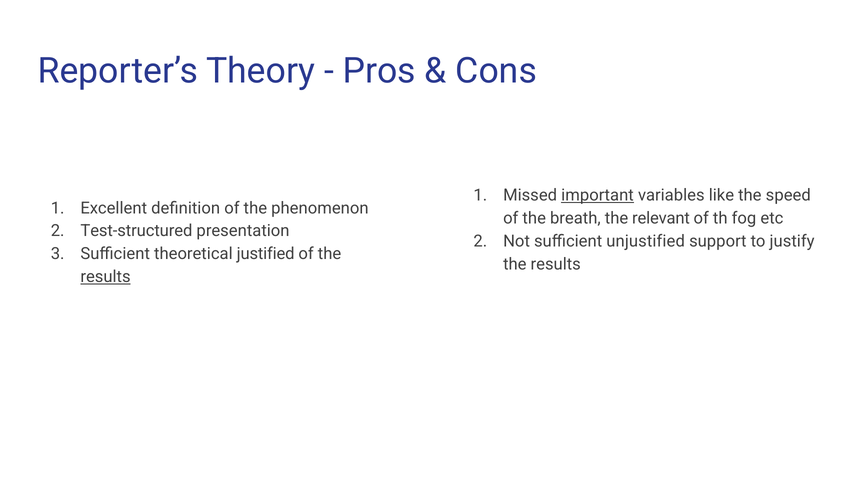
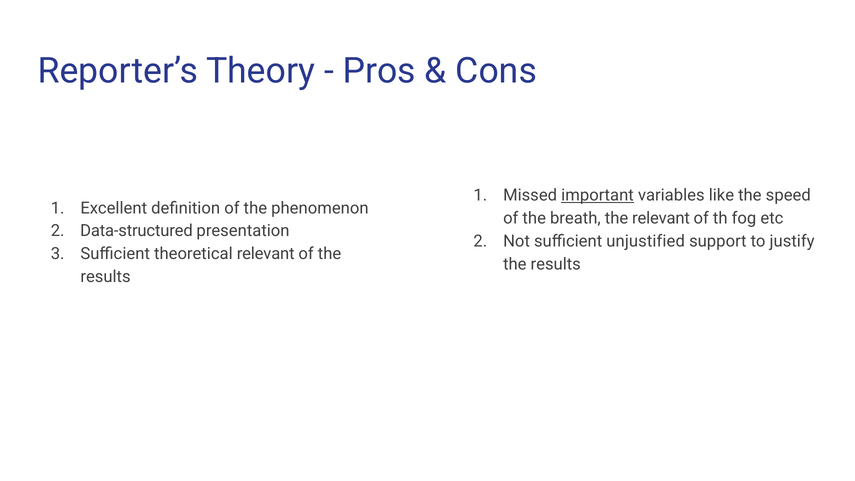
Test-structured: Test-structured -> Data-structured
theoretical justified: justified -> relevant
results at (106, 277) underline: present -> none
